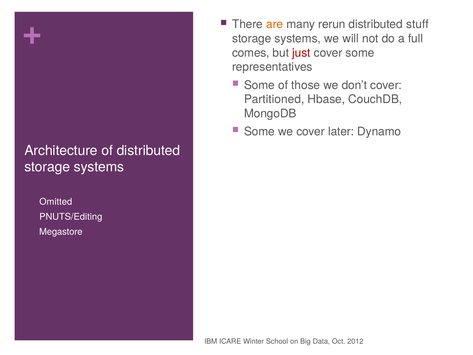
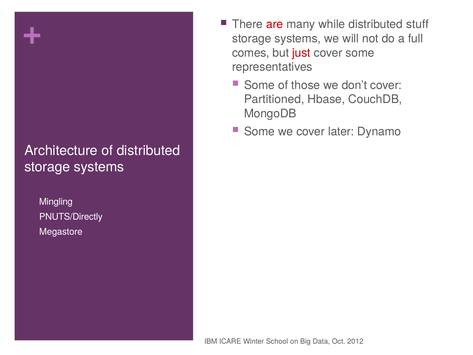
are colour: orange -> red
rerun: rerun -> while
Omitted: Omitted -> Mingling
PNUTS/Editing: PNUTS/Editing -> PNUTS/Directly
